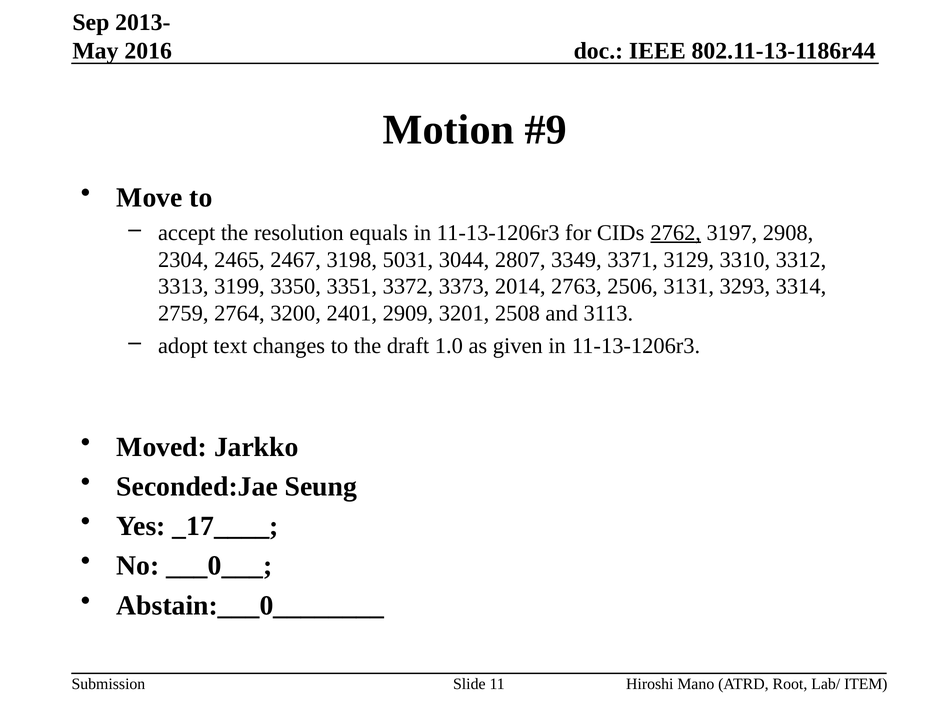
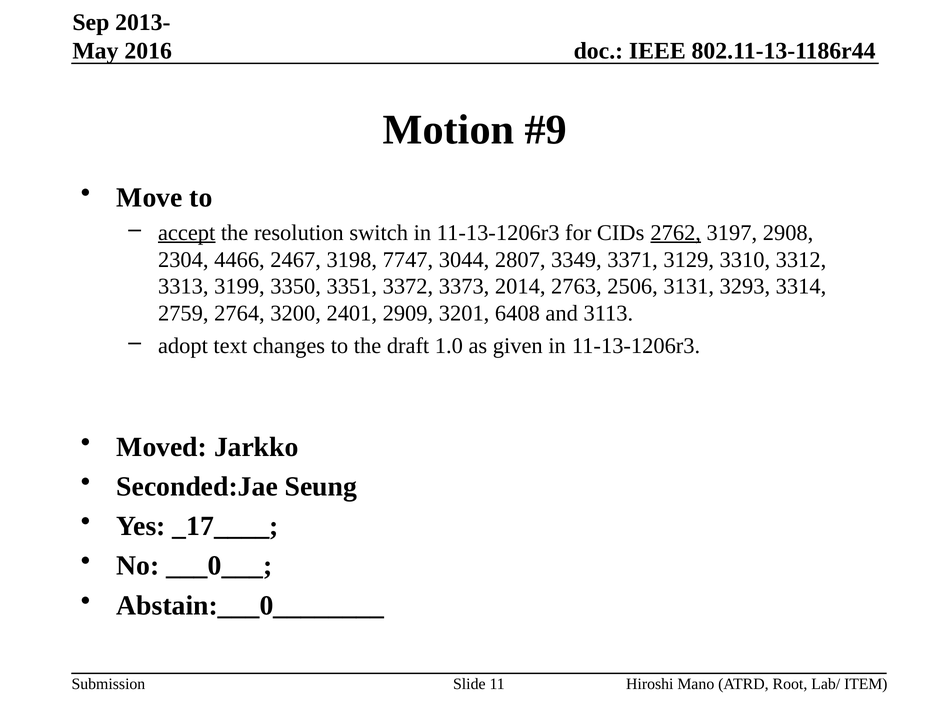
accept underline: none -> present
equals: equals -> switch
2465: 2465 -> 4466
5031: 5031 -> 7747
2508: 2508 -> 6408
